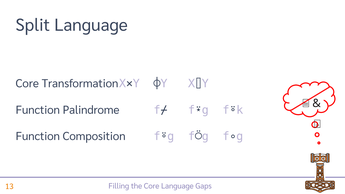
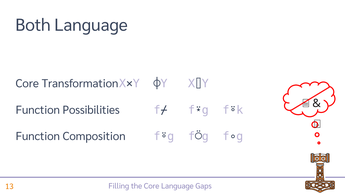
Split: Split -> Both
Palindrome: Palindrome -> Possibilities
